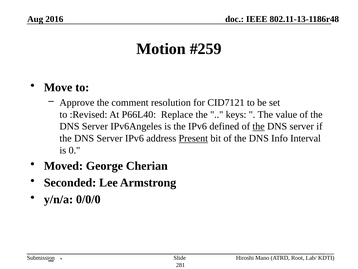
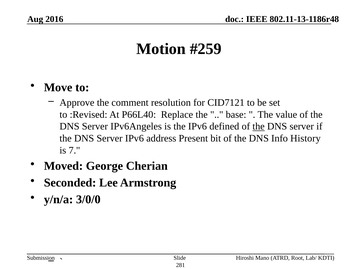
keys: keys -> base
Present underline: present -> none
Interval: Interval -> History
0: 0 -> 7
0/0/0: 0/0/0 -> 3/0/0
